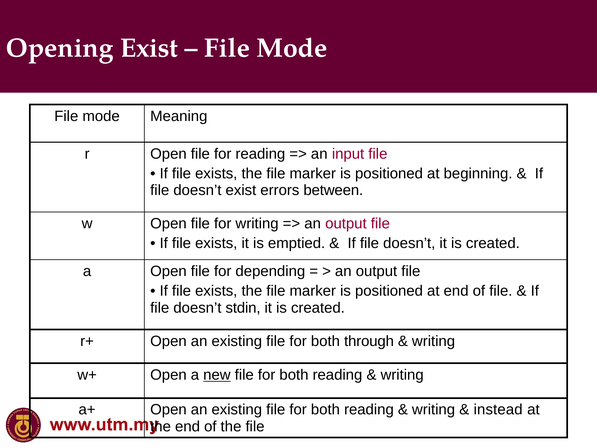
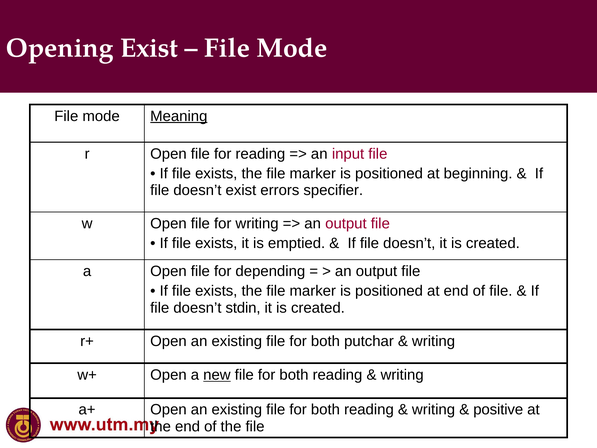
Meaning underline: none -> present
between: between -> specifier
through: through -> putchar
instead: instead -> positive
